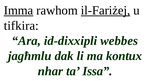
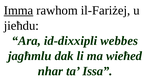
il-Fariżej underline: present -> none
tifkira: tifkira -> jieħdu
kontux: kontux -> wieħed
